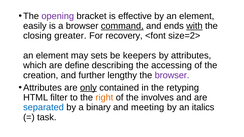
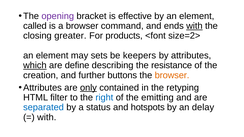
easily: easily -> called
command underline: present -> none
recovery: recovery -> products
which underline: none -> present
accessing: accessing -> resistance
lengthy: lengthy -> buttons
browser at (172, 75) colour: purple -> orange
right colour: orange -> blue
involves: involves -> emitting
binary: binary -> status
meeting: meeting -> hotspots
italics: italics -> delay
task at (47, 117): task -> with
